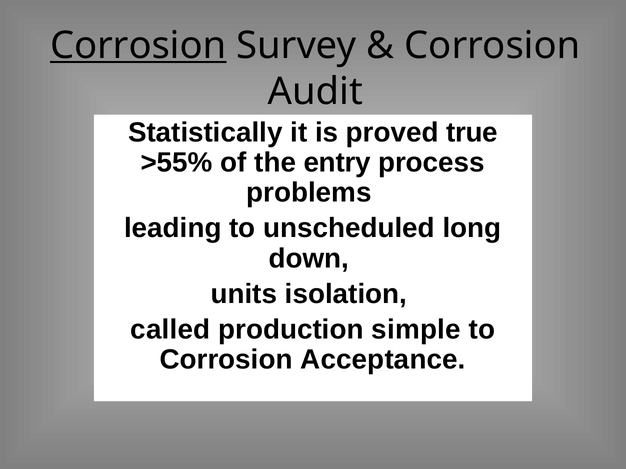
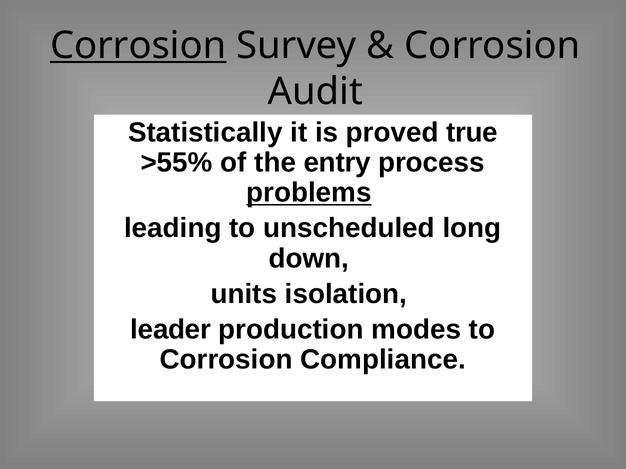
problems underline: none -> present
called: called -> leader
simple: simple -> modes
Acceptance: Acceptance -> Compliance
